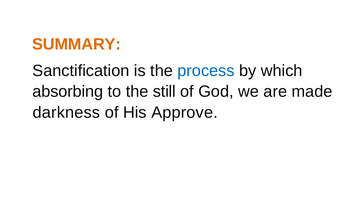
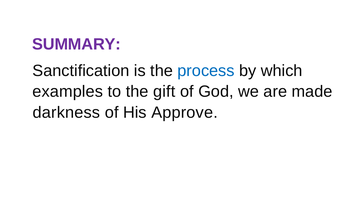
SUMMARY colour: orange -> purple
absorbing: absorbing -> examples
still: still -> gift
